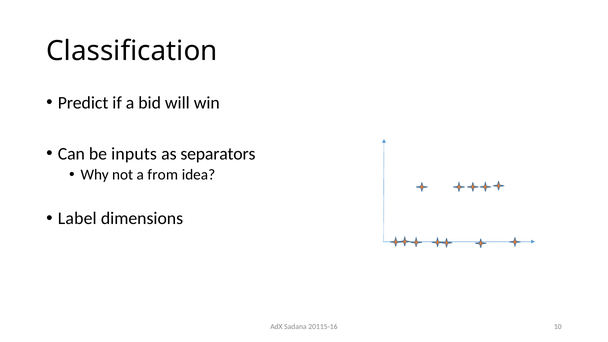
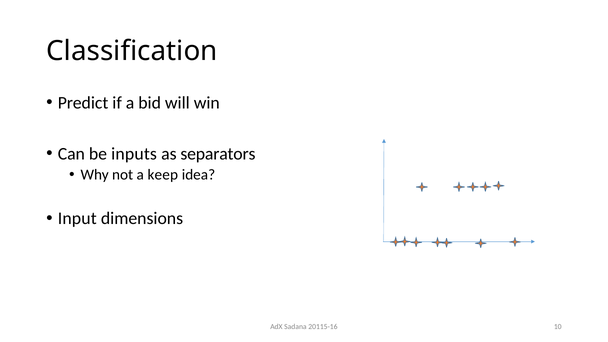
from: from -> keep
Label: Label -> Input
